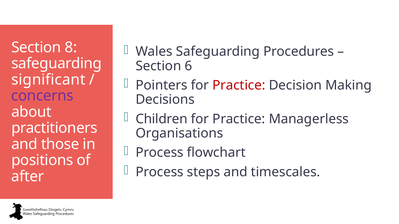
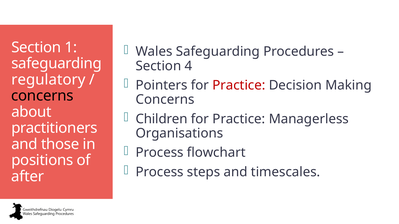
8: 8 -> 1
6: 6 -> 4
significant: significant -> regulatory
concerns at (42, 96) colour: purple -> black
Decisions at (165, 100): Decisions -> Concerns
